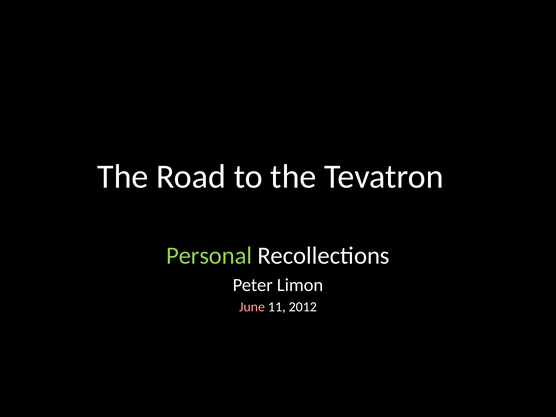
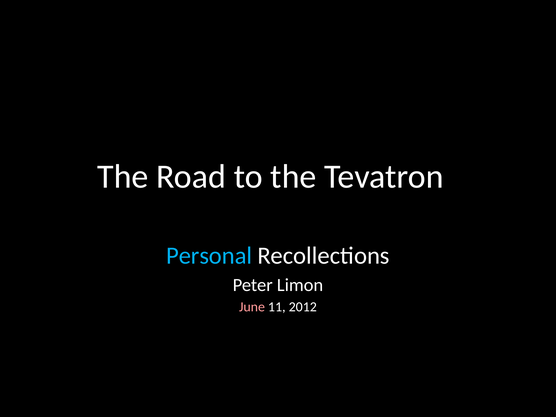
Personal colour: light green -> light blue
